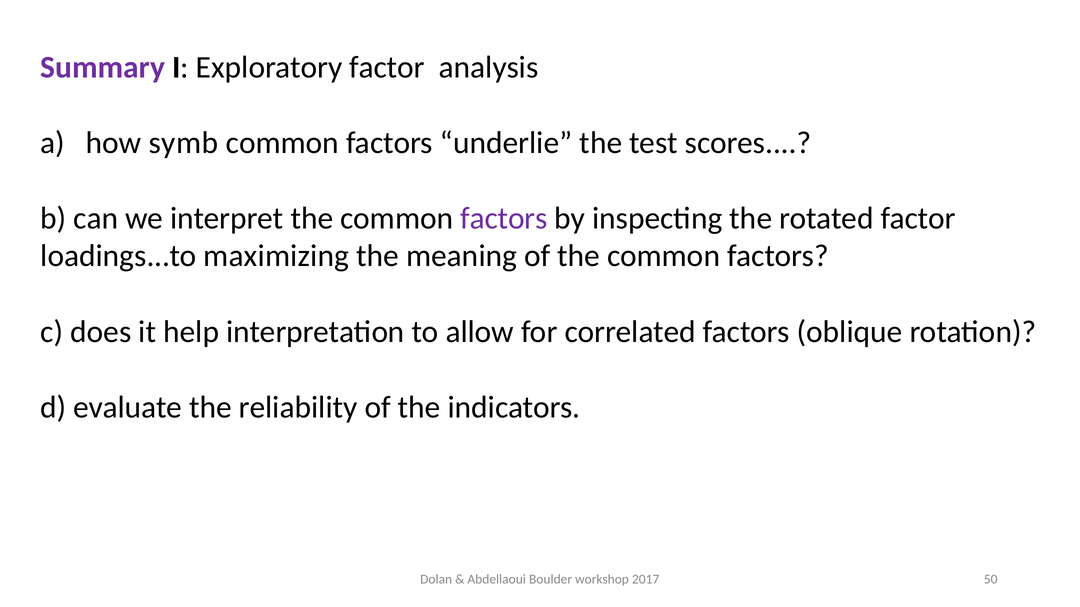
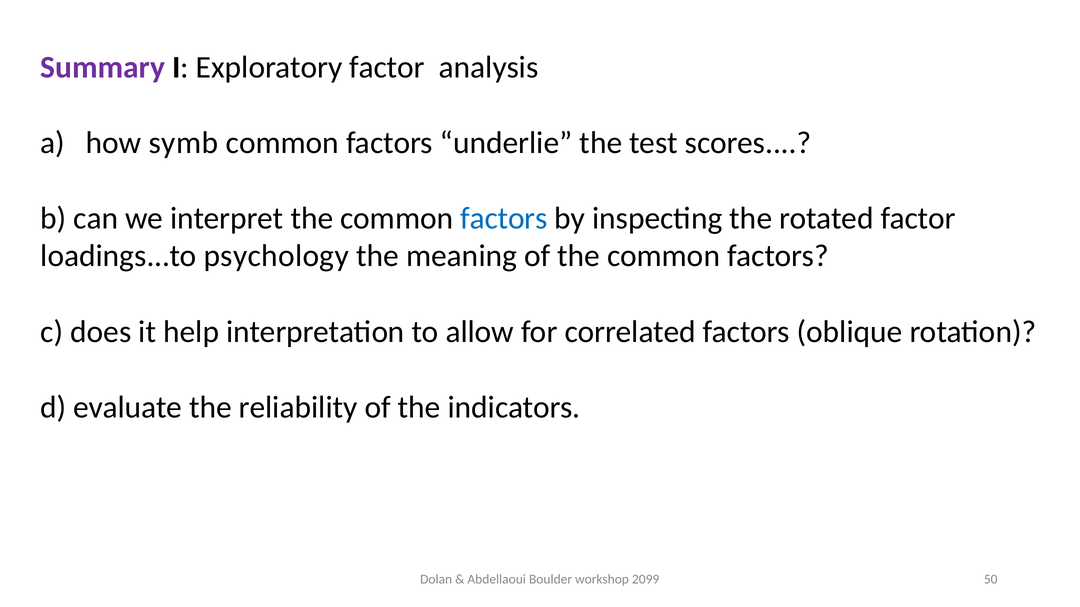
factors at (504, 218) colour: purple -> blue
maximizing: maximizing -> psychology
2017: 2017 -> 2099
